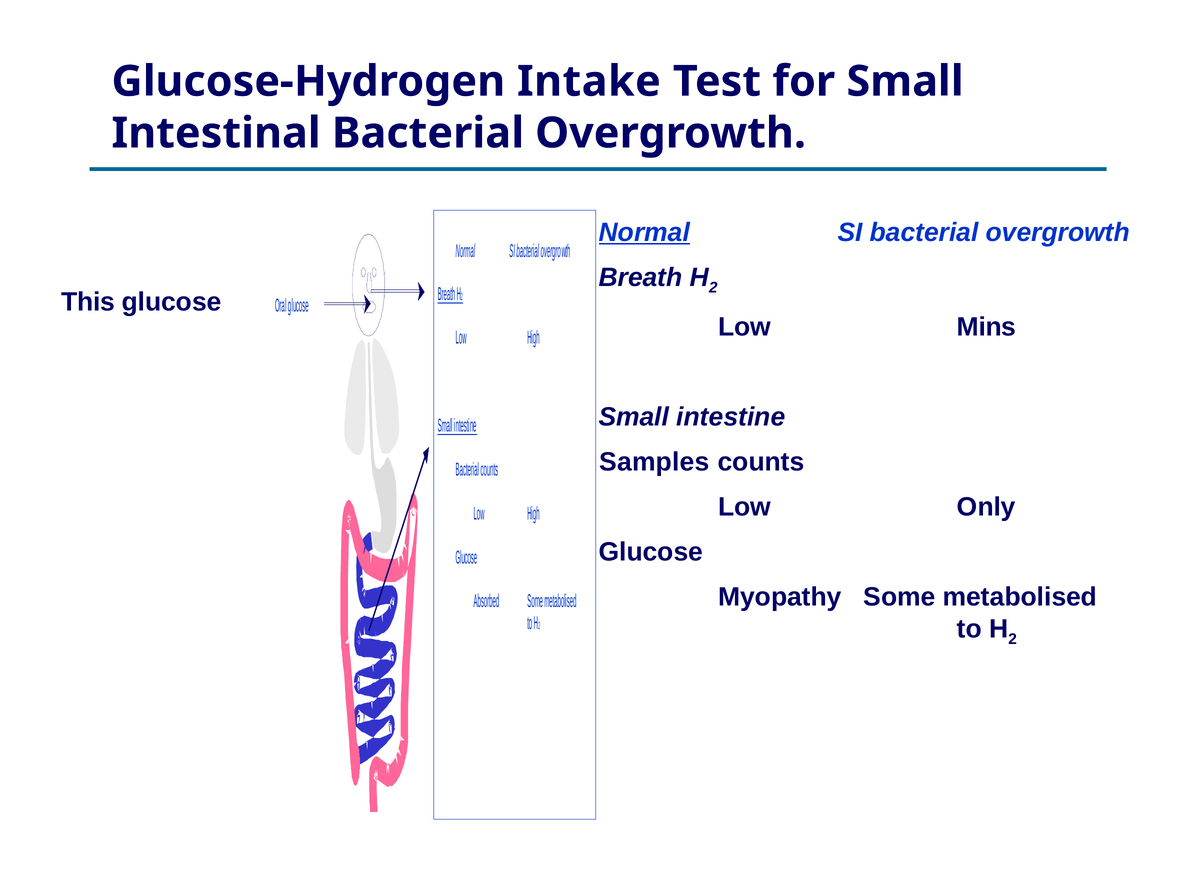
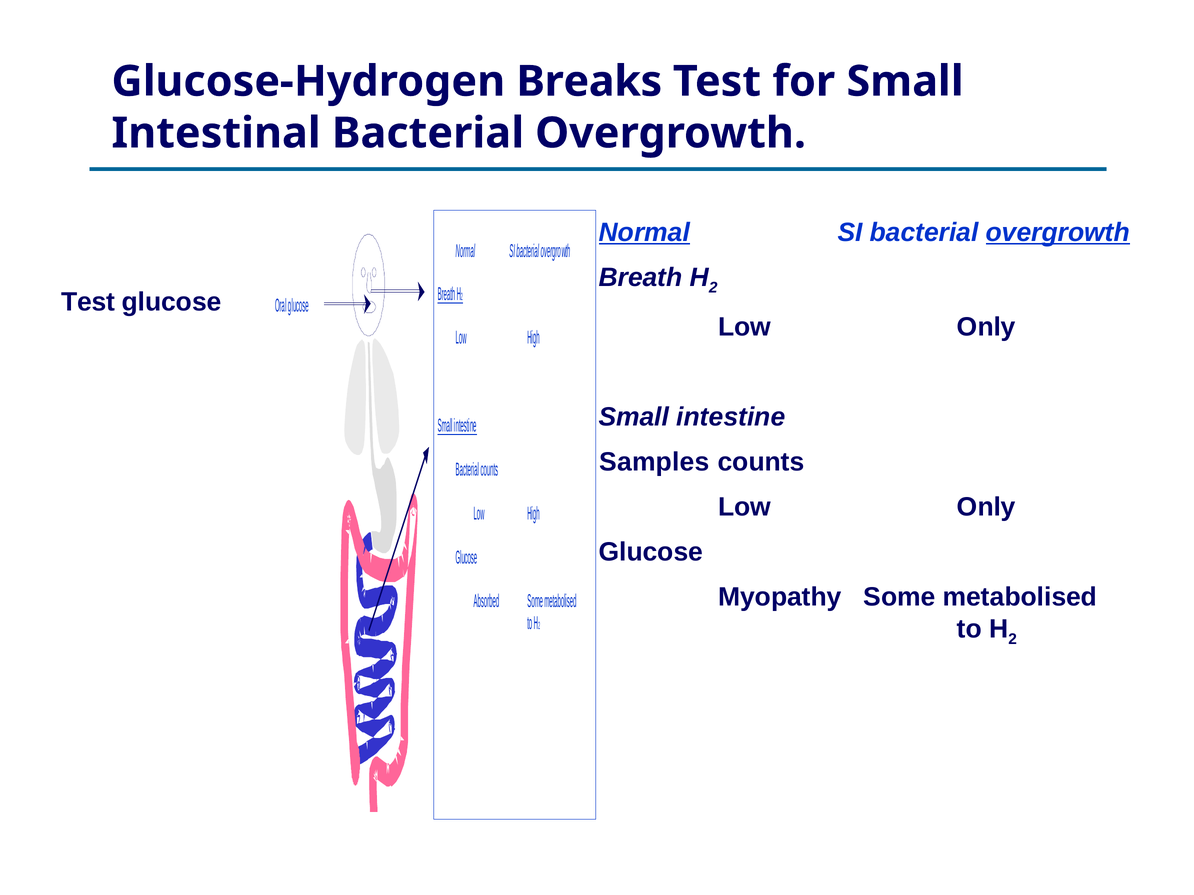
Intake: Intake -> Breaks
overgrowth at (1058, 233) underline: none -> present
This at (88, 302): This -> Test
Mins at (986, 327): Mins -> Only
